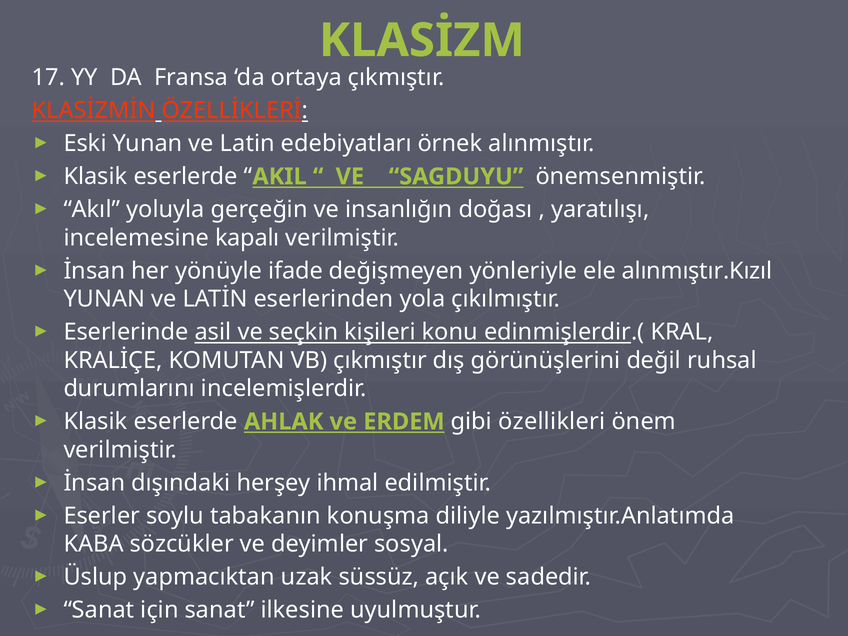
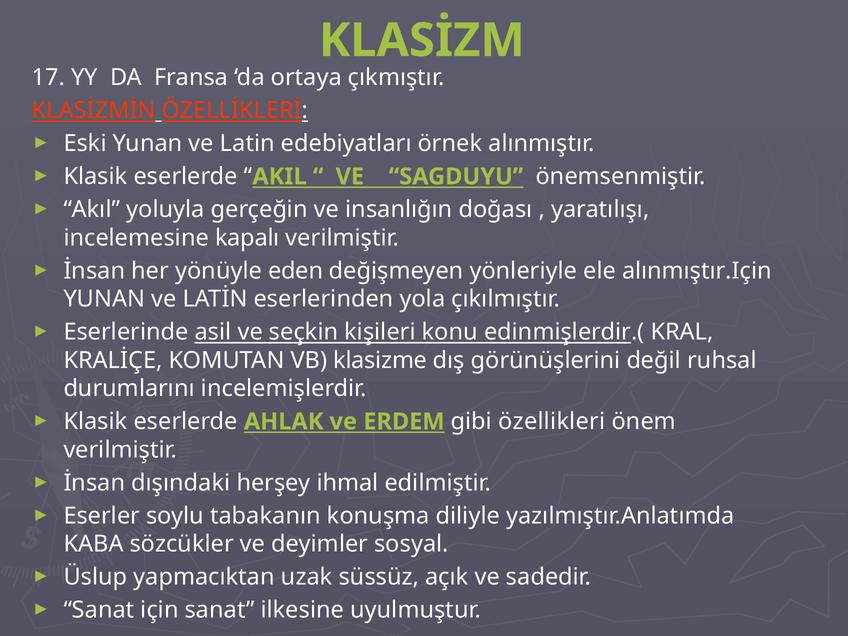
ifade: ifade -> eden
alınmıştır.Kızıl: alınmıştır.Kızıl -> alınmıştır.Için
VB çıkmıştır: çıkmıştır -> klasizme
